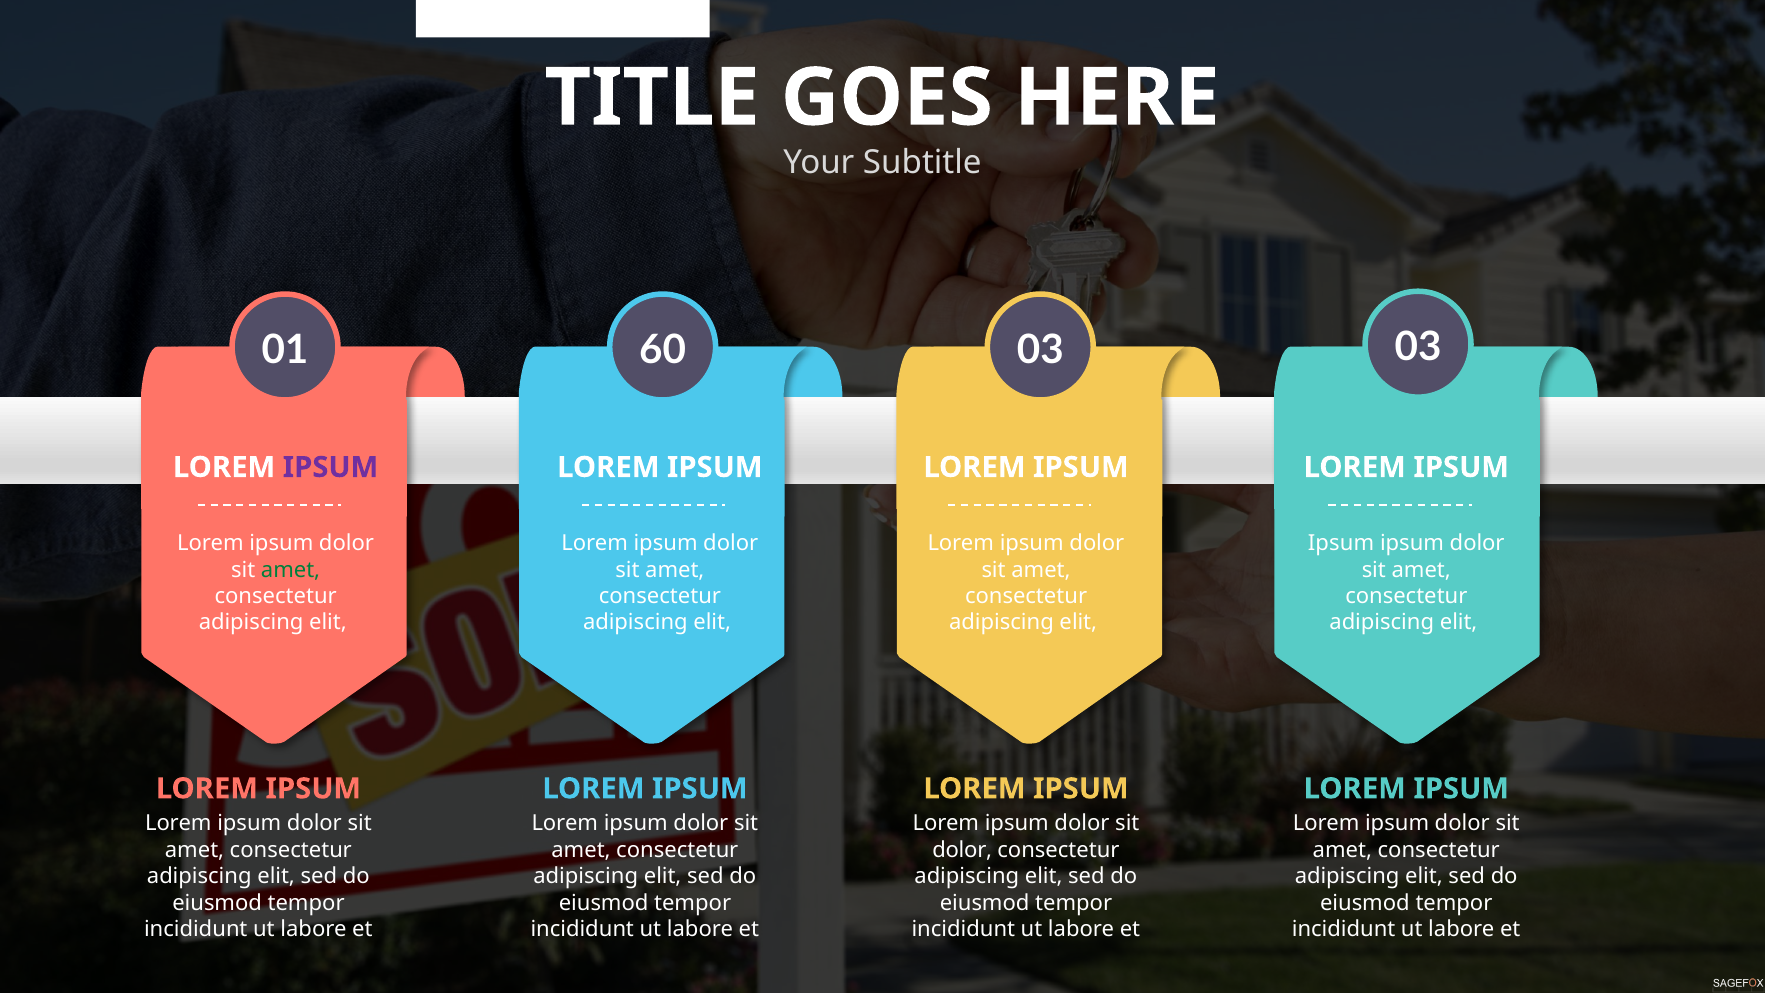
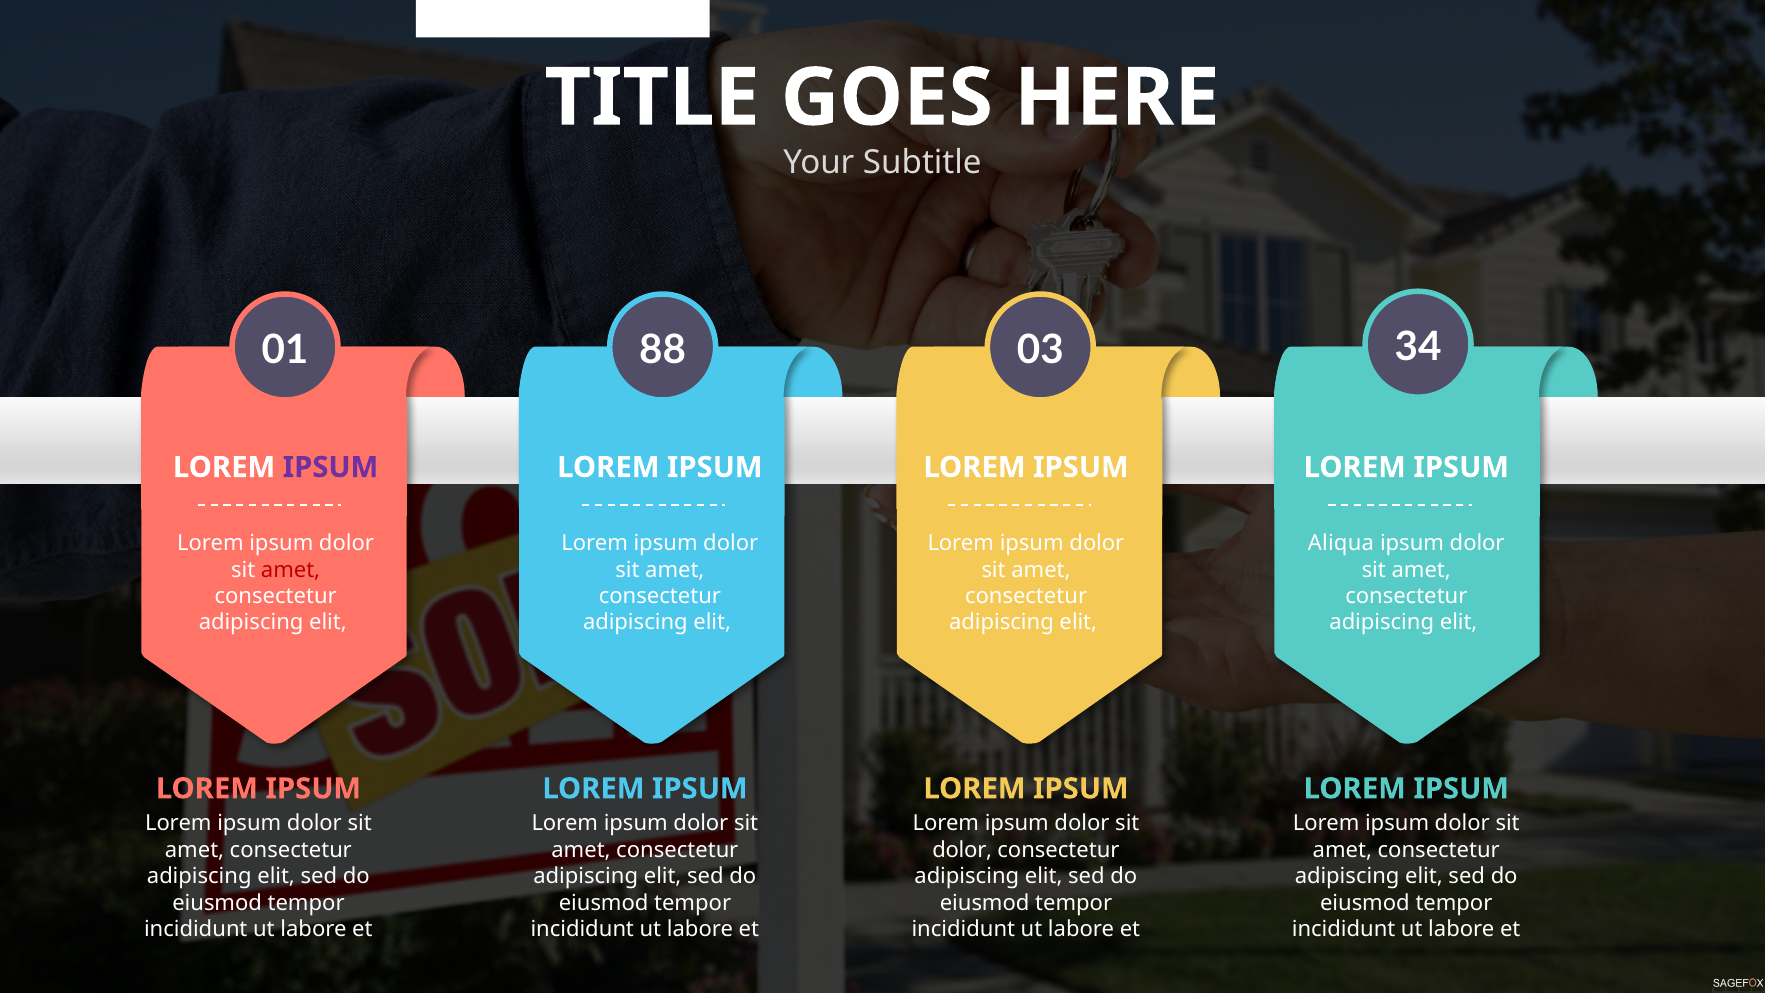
60: 60 -> 88
03 03: 03 -> 34
Ipsum at (1341, 543): Ipsum -> Aliqua
amet at (291, 570) colour: green -> red
